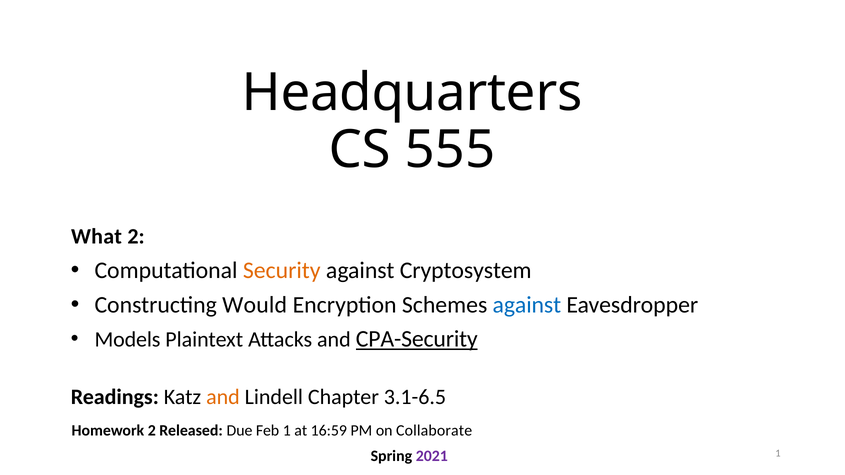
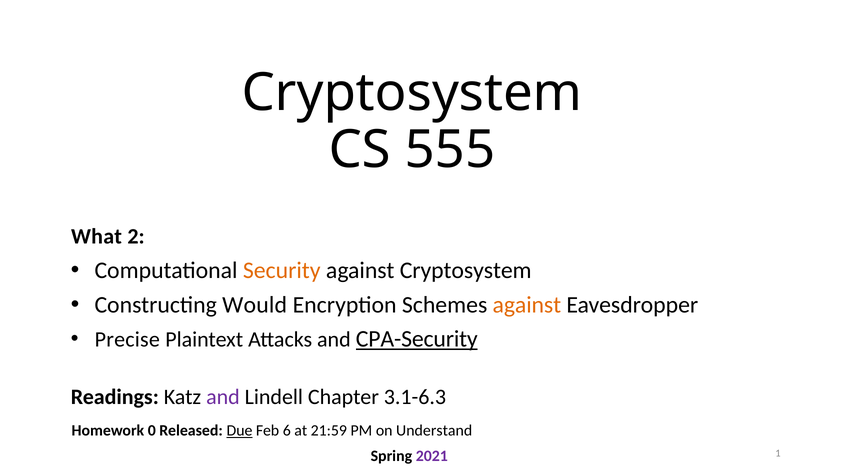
Headquarters at (412, 93): Headquarters -> Cryptosystem
against at (527, 305) colour: blue -> orange
Models: Models -> Precise
and at (223, 397) colour: orange -> purple
3.1-6.5: 3.1-6.5 -> 3.1-6.3
Homework 2: 2 -> 0
Due underline: none -> present
Feb 1: 1 -> 6
16:59: 16:59 -> 21:59
Collaborate: Collaborate -> Understand
